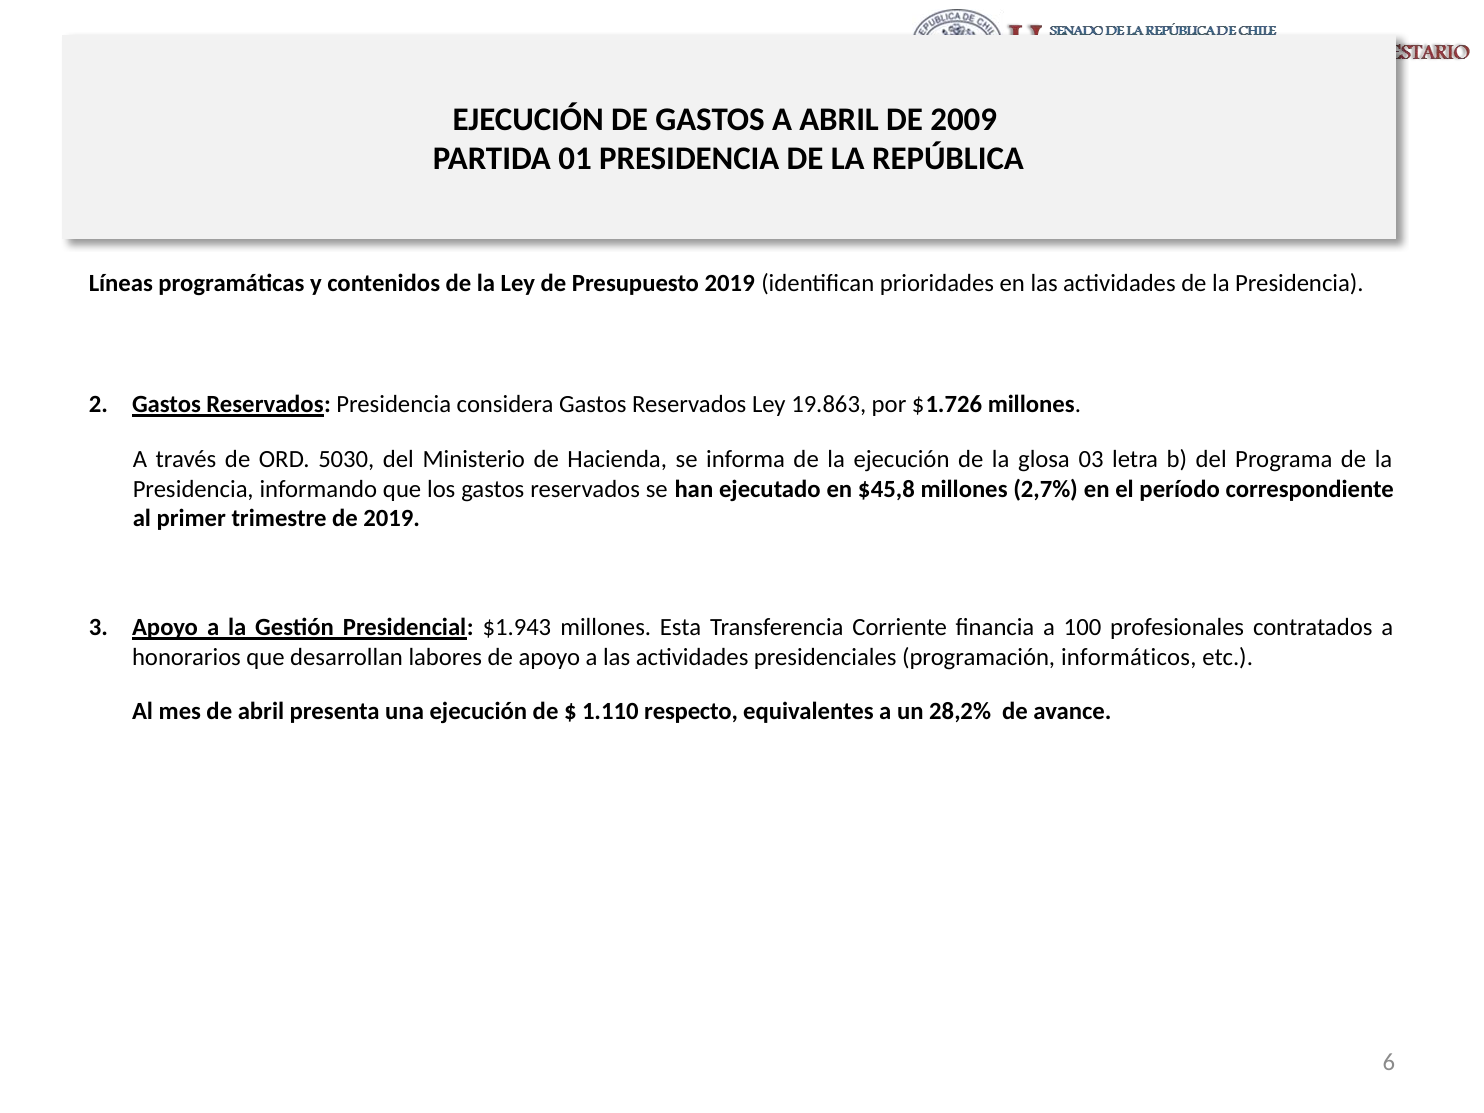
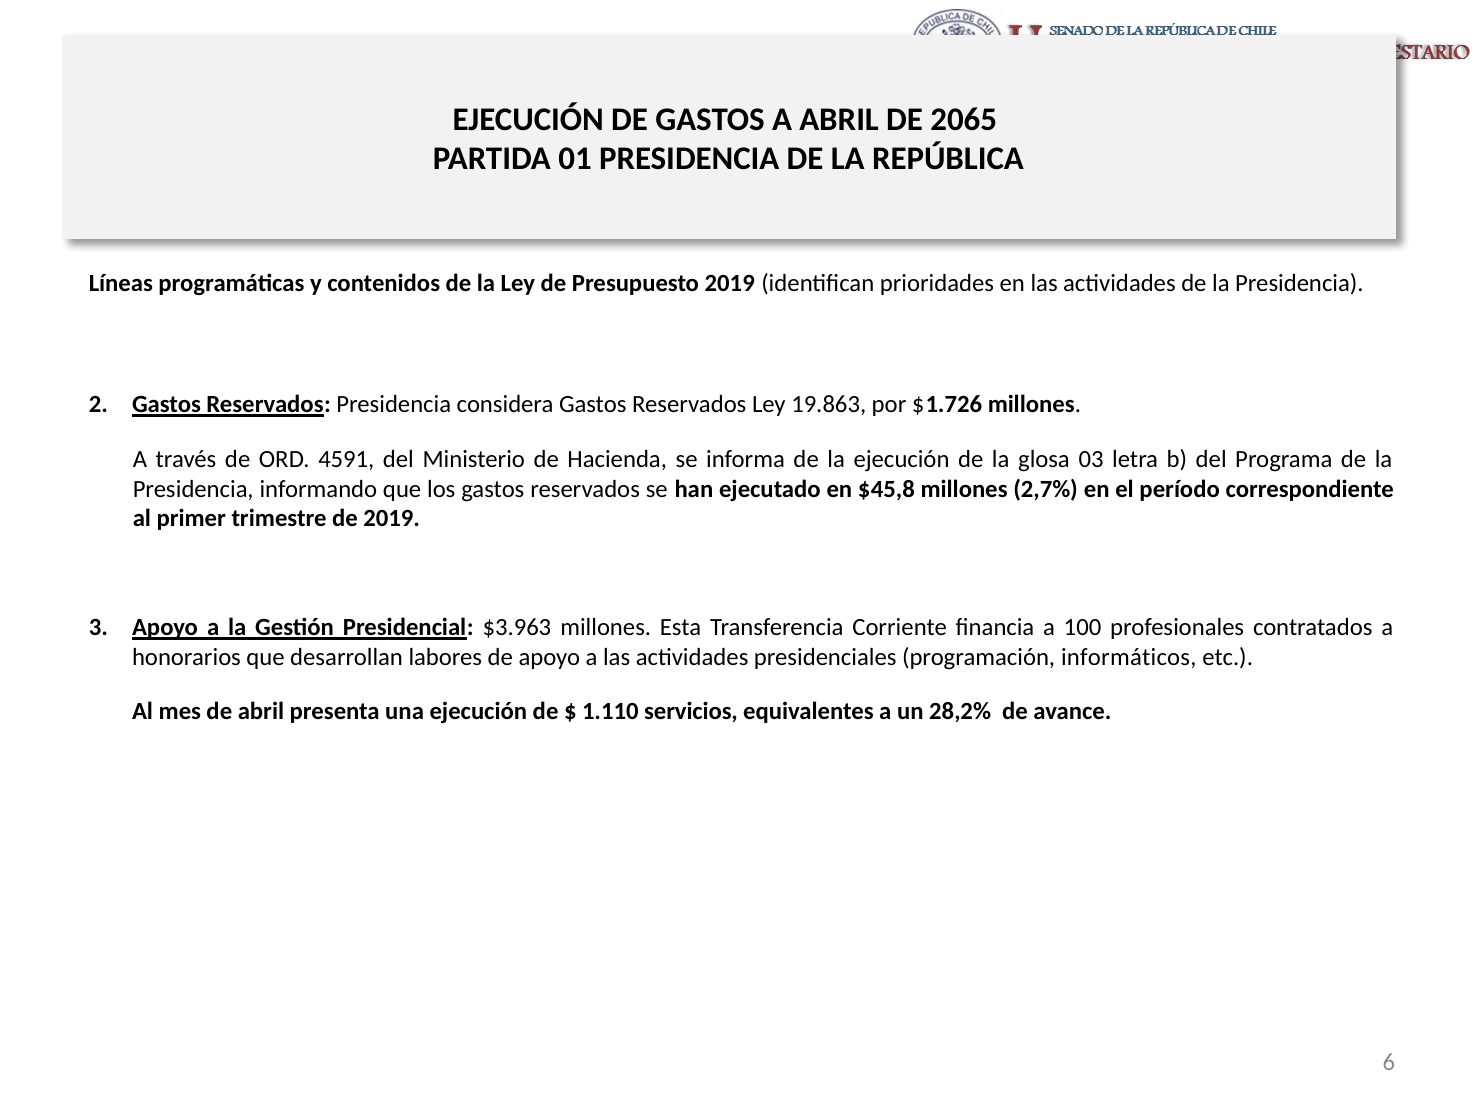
2009: 2009 -> 2065
5030: 5030 -> 4591
$1.943: $1.943 -> $3.963
respecto: respecto -> servicios
